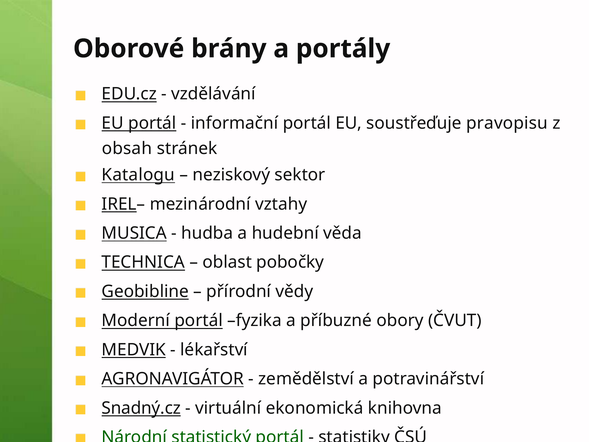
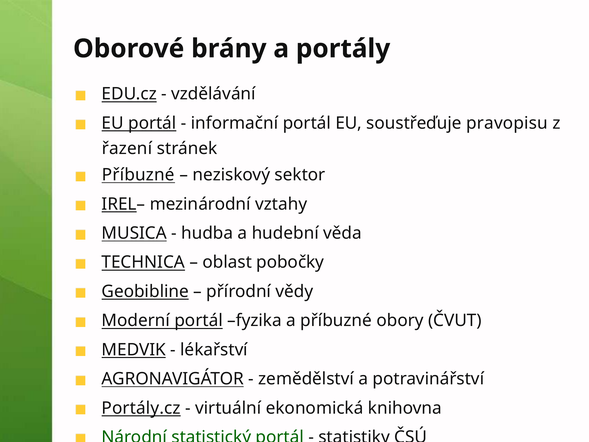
obsah: obsah -> řazení
Katalogu at (138, 175): Katalogu -> Příbuzné
Snadný.cz: Snadný.cz -> Portály.cz
